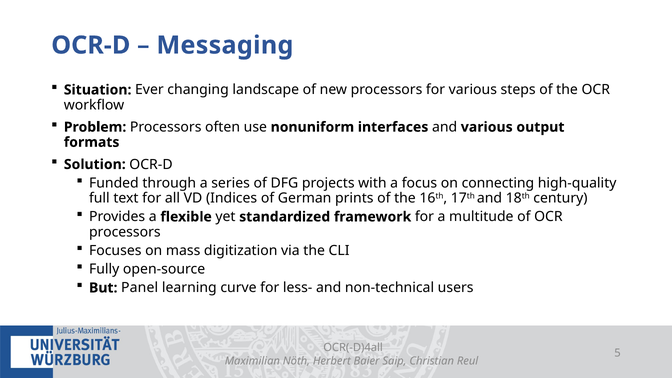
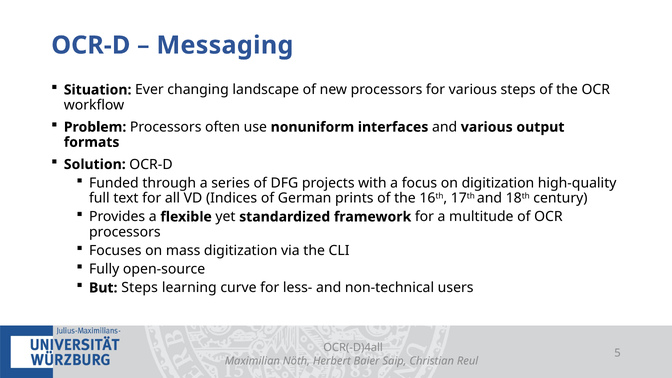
on connecting: connecting -> digitization
But Panel: Panel -> Steps
